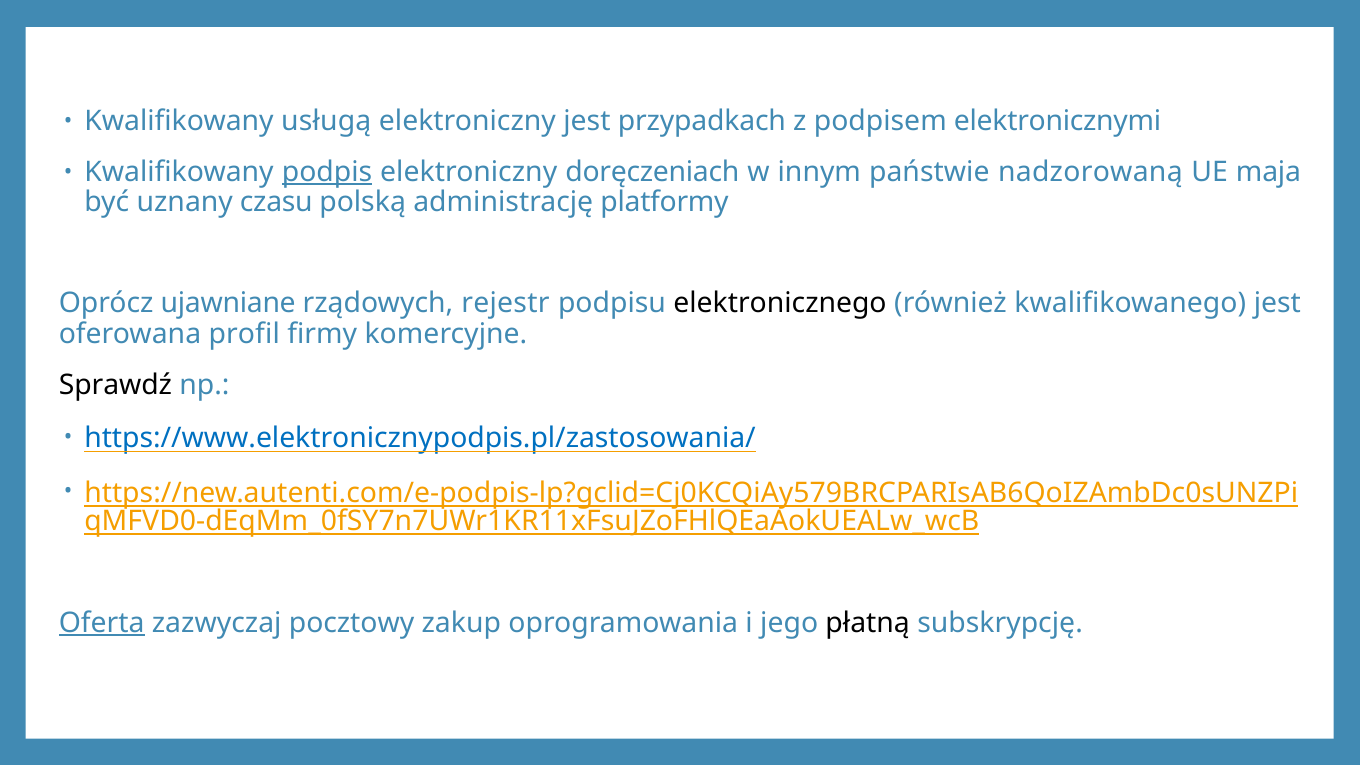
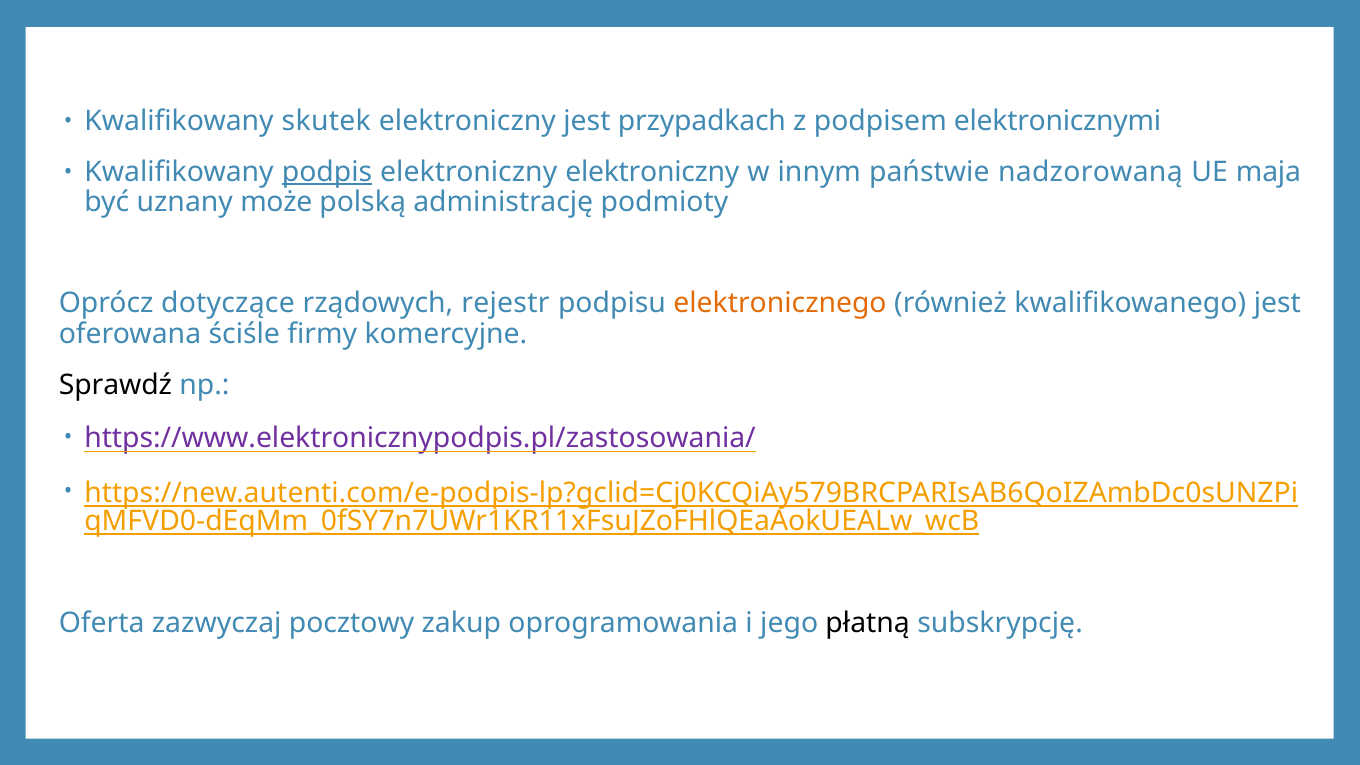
usługą: usługą -> skutek
elektroniczny doręczeniach: doręczeniach -> elektroniczny
czasu: czasu -> może
platformy: platformy -> podmioty
ujawniane: ujawniane -> dotyczące
elektronicznego colour: black -> orange
profil: profil -> ściśle
https://www.elektronicznypodpis.pl/zastosowania/ colour: blue -> purple
Oferta underline: present -> none
